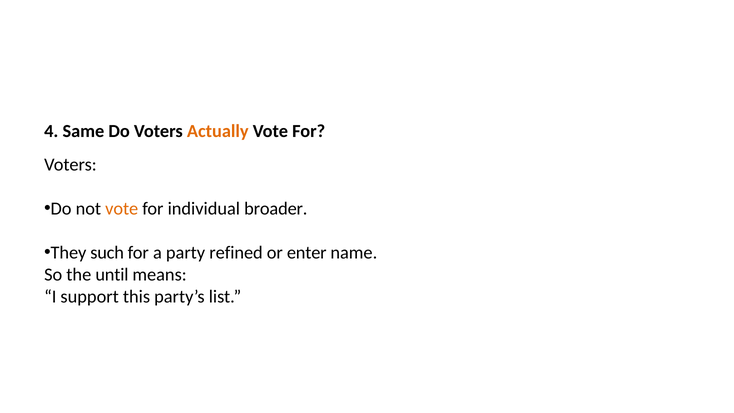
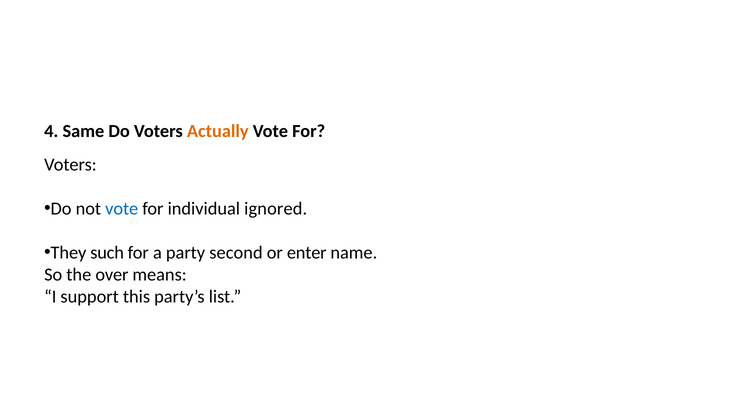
vote at (122, 208) colour: orange -> blue
broader: broader -> ignored
refined: refined -> second
until: until -> over
